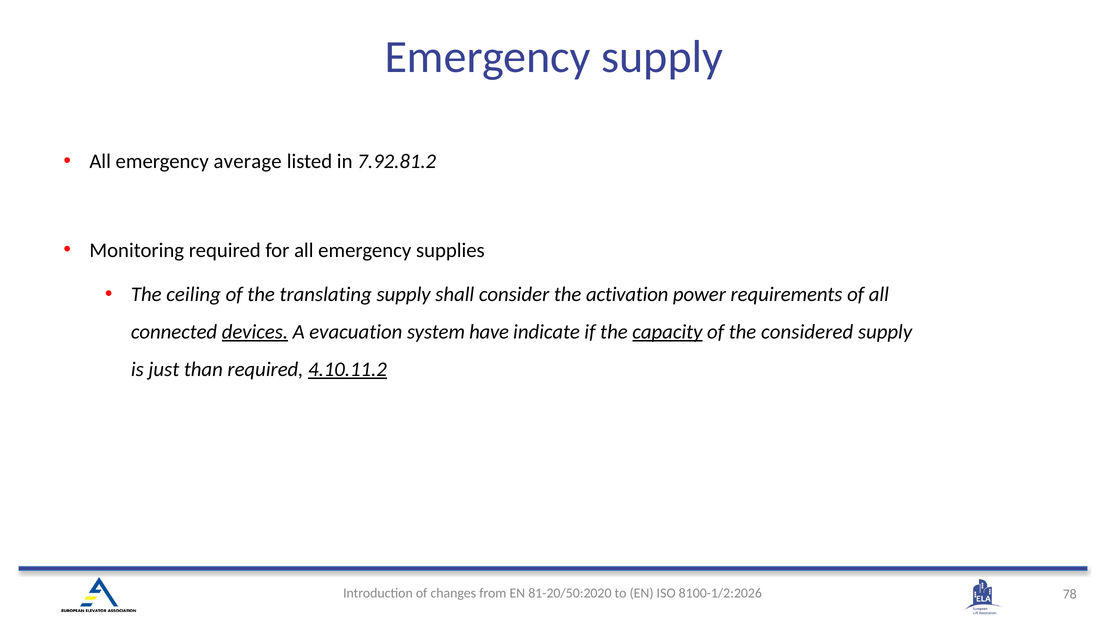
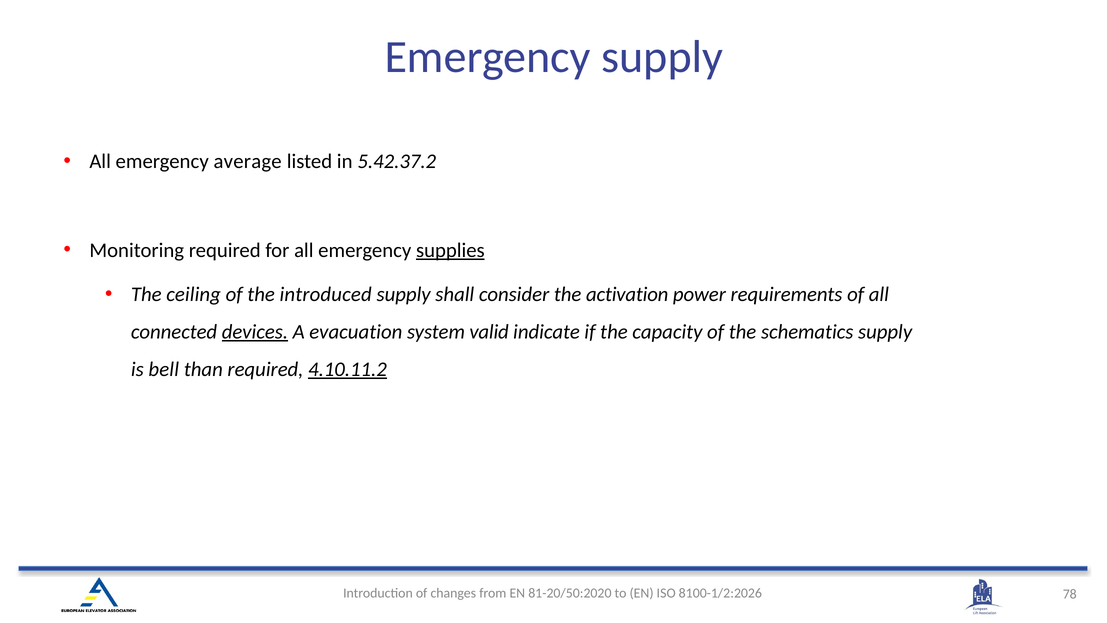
7.92.81.2: 7.92.81.2 -> 5.42.37.2
supplies underline: none -> present
translating: translating -> introduced
have: have -> valid
capacity underline: present -> none
considered: considered -> schematics
just: just -> bell
